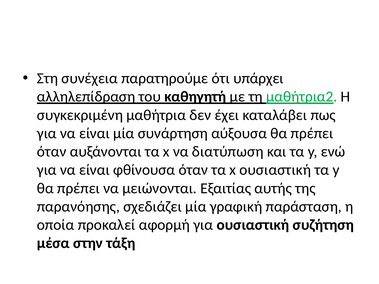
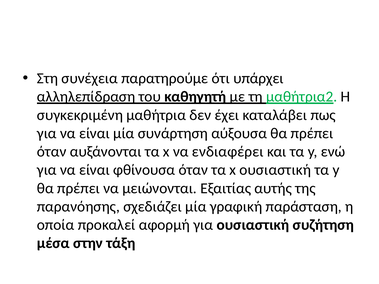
διατύπωση: διατύπωση -> ενδιαφέρει
